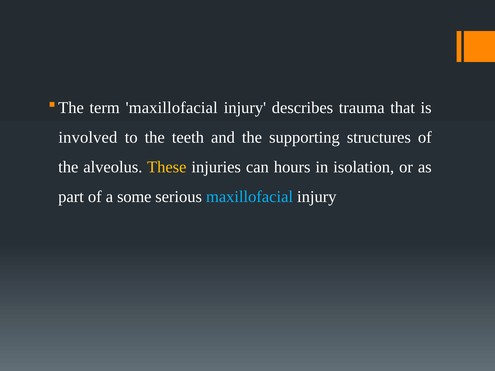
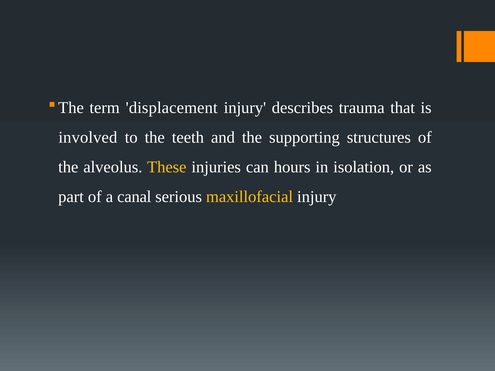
term maxillofacial: maxillofacial -> displacement
some: some -> canal
maxillofacial at (250, 197) colour: light blue -> yellow
